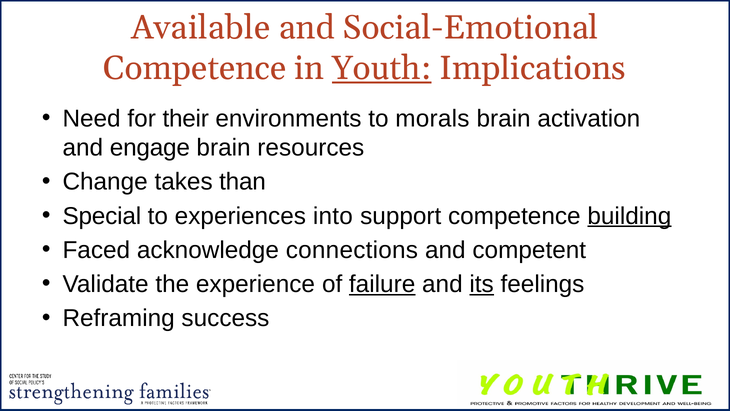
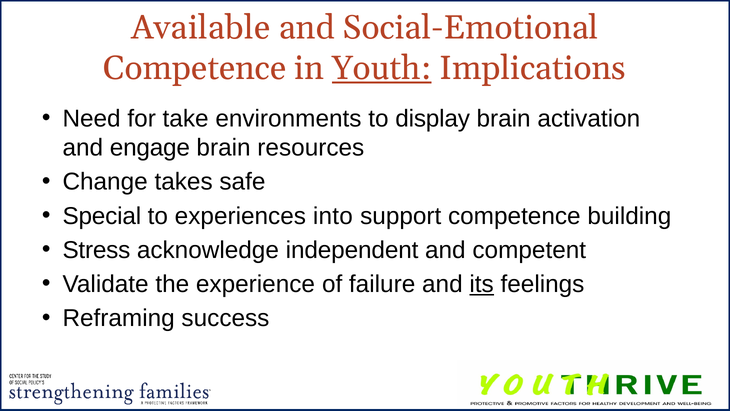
their: their -> take
morals: morals -> display
than: than -> safe
building underline: present -> none
Faced: Faced -> Stress
connections: connections -> independent
failure underline: present -> none
